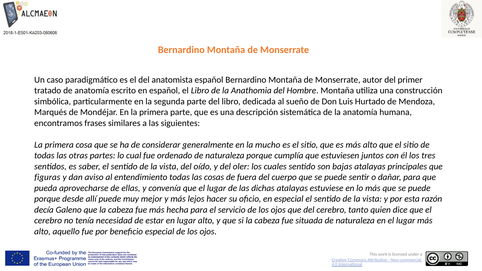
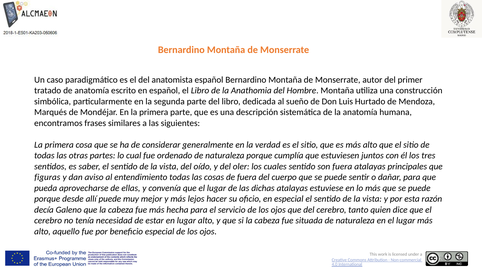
mucho: mucho -> verdad
son bajas: bajas -> fuera
